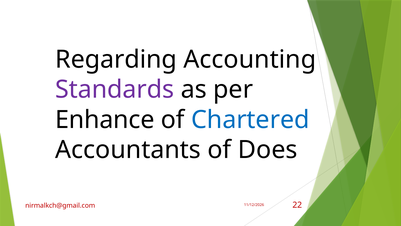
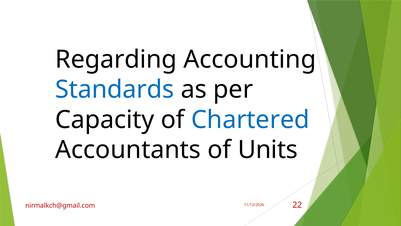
Standards colour: purple -> blue
Enhance: Enhance -> Capacity
Does: Does -> Units
